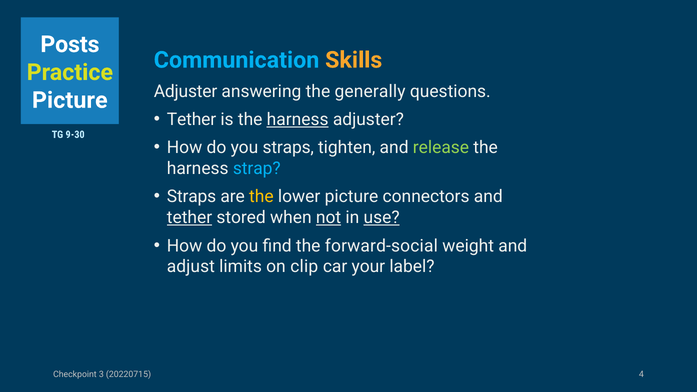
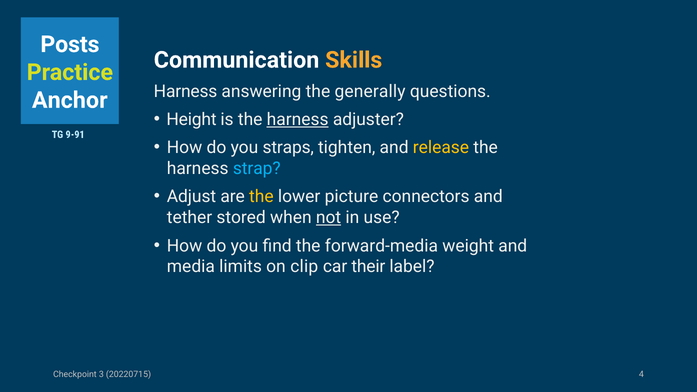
Communication colour: light blue -> white
Adjuster at (186, 91): Adjuster -> Harness
Picture at (70, 100): Picture -> Anchor
Tether at (192, 119): Tether -> Height
9-30: 9-30 -> 9-91
release colour: light green -> yellow
Straps at (192, 197): Straps -> Adjust
tether at (190, 218) underline: present -> none
use underline: present -> none
forward-social: forward-social -> forward-media
adjust: adjust -> media
your: your -> their
